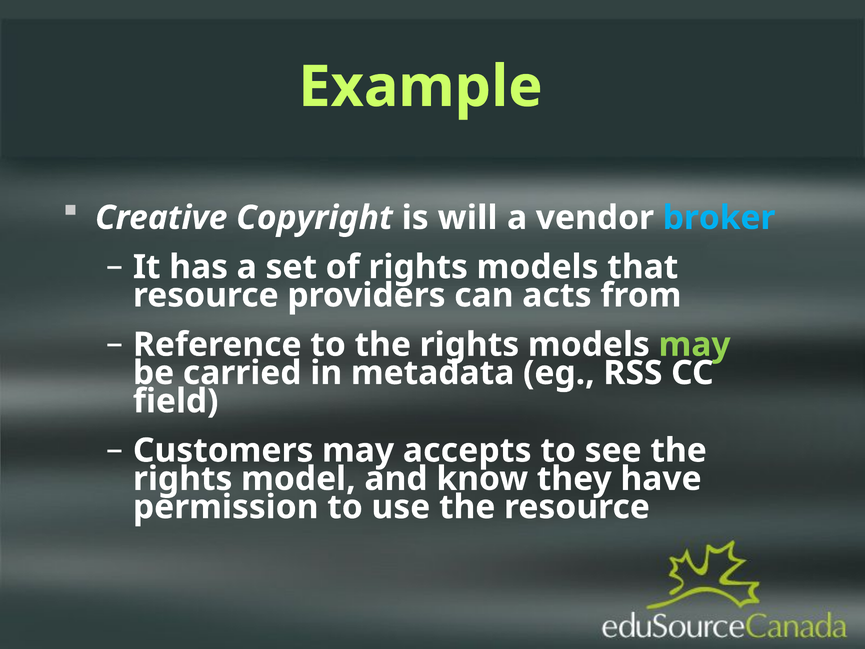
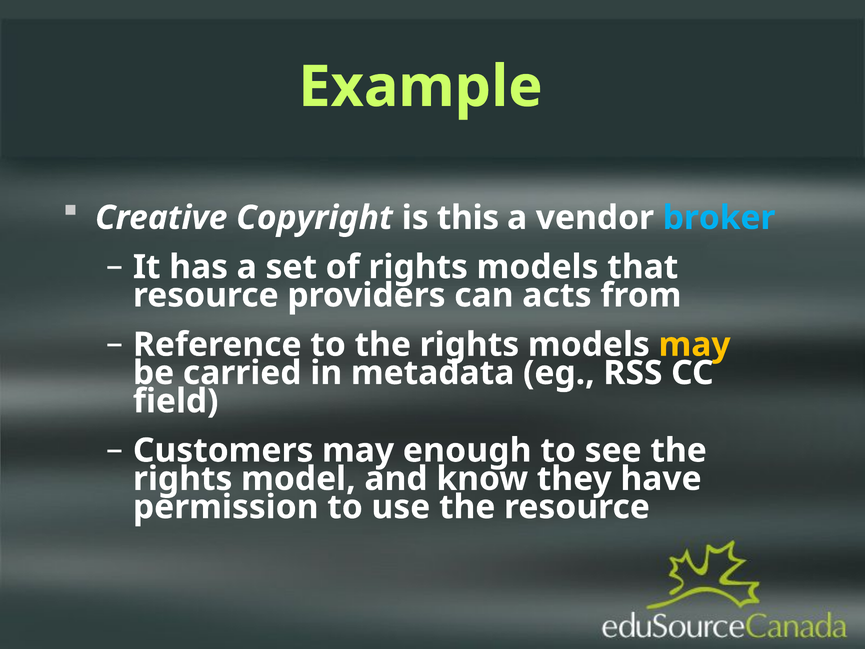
will: will -> this
may at (695, 345) colour: light green -> yellow
accepts: accepts -> enough
